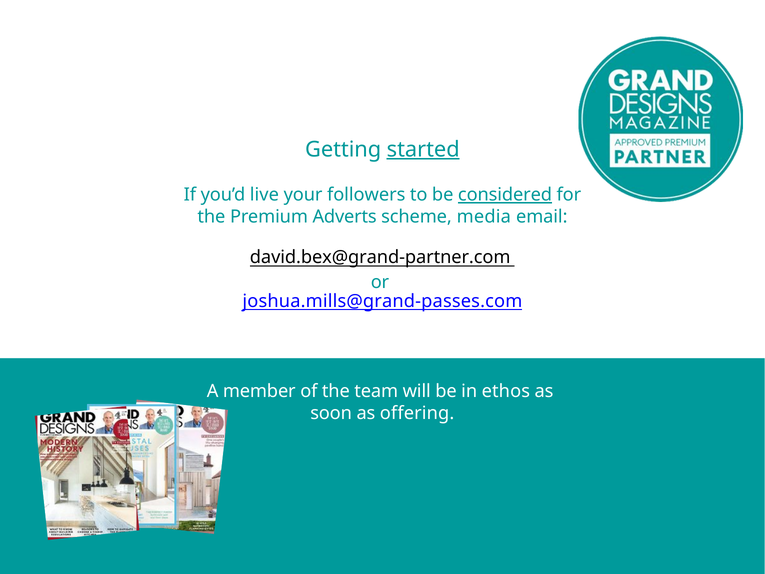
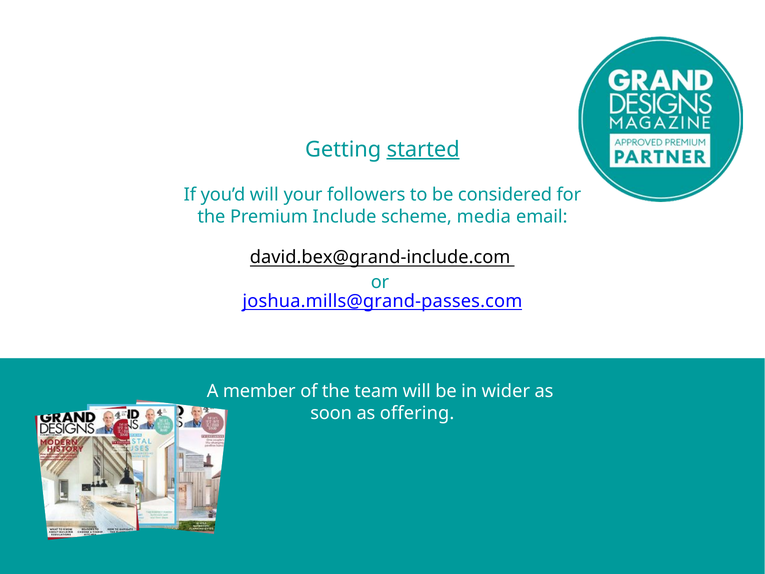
you’d live: live -> will
considered underline: present -> none
Adverts: Adverts -> Include
david.bex@grand-partner.com: david.bex@grand-partner.com -> david.bex@grand-include.com
ethos: ethos -> wider
